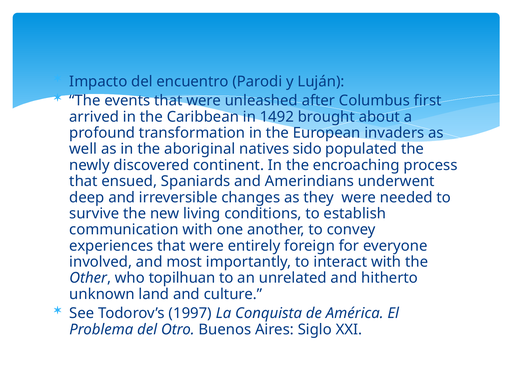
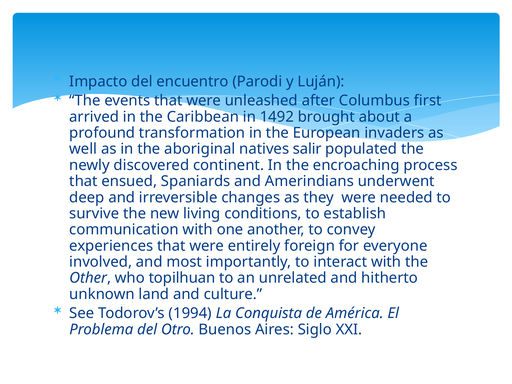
sido: sido -> salir
1997: 1997 -> 1994
